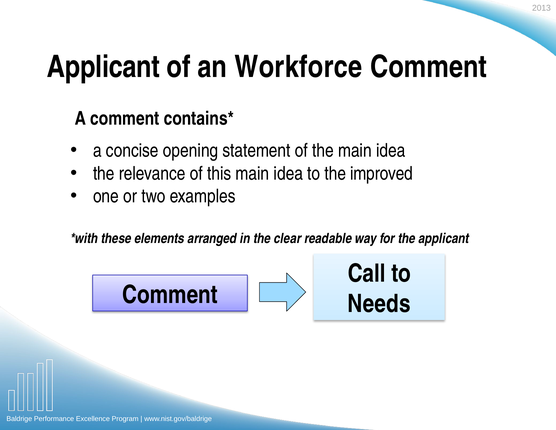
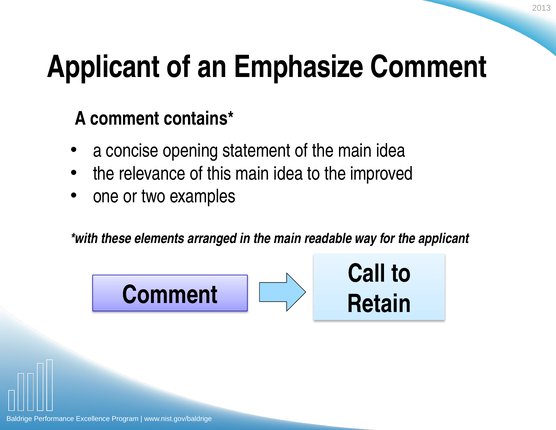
Workforce: Workforce -> Emphasize
in the clear: clear -> main
Needs: Needs -> Retain
